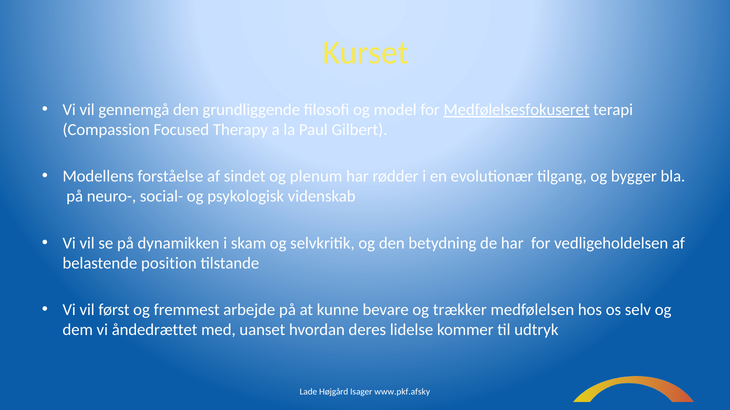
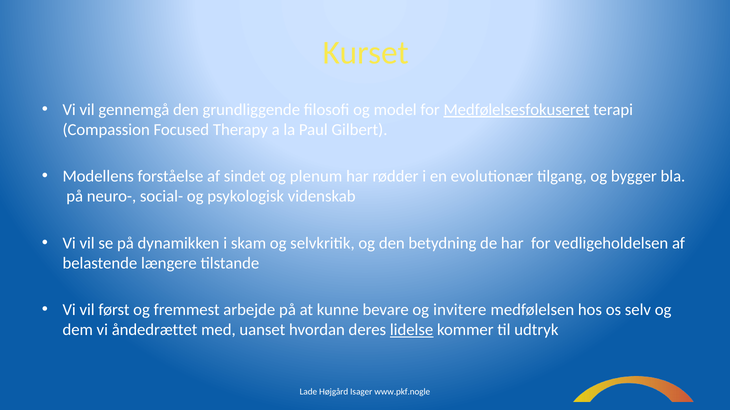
position: position -> længere
trækker: trækker -> invitere
lidelse underline: none -> present
www.pkf.afsky: www.pkf.afsky -> www.pkf.nogle
